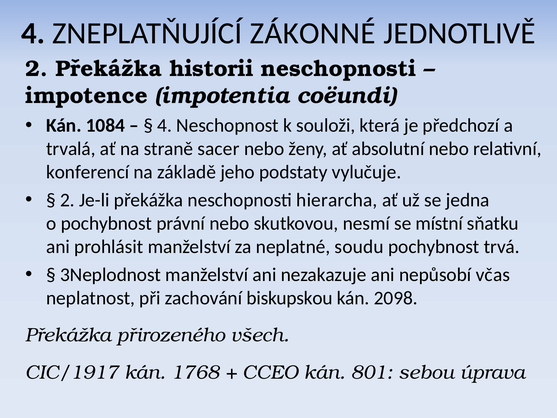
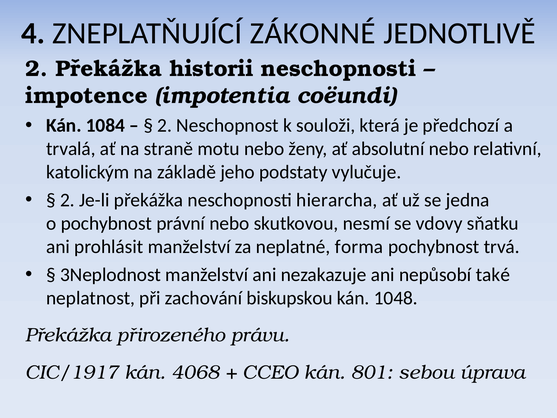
4 at (165, 126): 4 -> 2
sacer: sacer -> motu
konferencí: konferencí -> katolickým
místní: místní -> vdovy
soudu: soudu -> forma
včas: včas -> také
2098: 2098 -> 1048
všech: všech -> právu
1768: 1768 -> 4068
